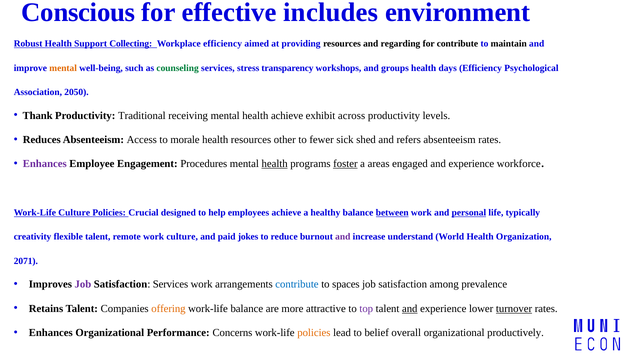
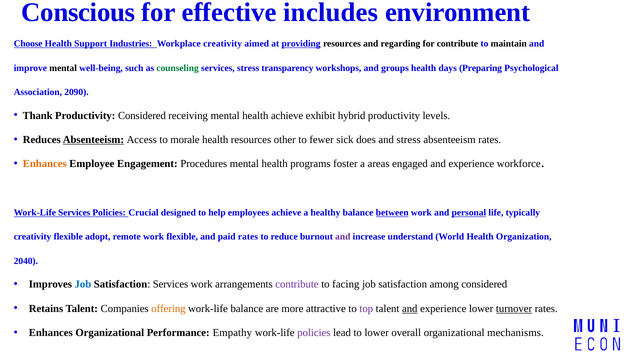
Robust: Robust -> Choose
Collecting: Collecting -> Industries
Workplace efficiency: efficiency -> creativity
providing underline: none -> present
mental at (63, 68) colour: orange -> black
days Efficiency: Efficiency -> Preparing
2050: 2050 -> 2090
Productivity Traditional: Traditional -> Considered
across: across -> hybrid
Absenteeism at (93, 140) underline: none -> present
shed: shed -> does
and refers: refers -> stress
Enhances at (45, 164) colour: purple -> orange
health at (275, 164) underline: present -> none
foster underline: present -> none
Work-Life Culture: Culture -> Services
flexible talent: talent -> adopt
work culture: culture -> flexible
paid jokes: jokes -> rates
2071: 2071 -> 2040
Job at (83, 284) colour: purple -> blue
contribute at (297, 284) colour: blue -> purple
spaces: spaces -> facing
among prevalence: prevalence -> considered
Concerns: Concerns -> Empathy
policies at (314, 332) colour: orange -> purple
to belief: belief -> lower
productively: productively -> mechanisms
